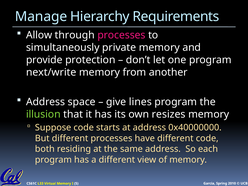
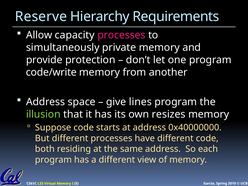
Manage: Manage -> Reserve
through: through -> capacity
next/write: next/write -> code/write
